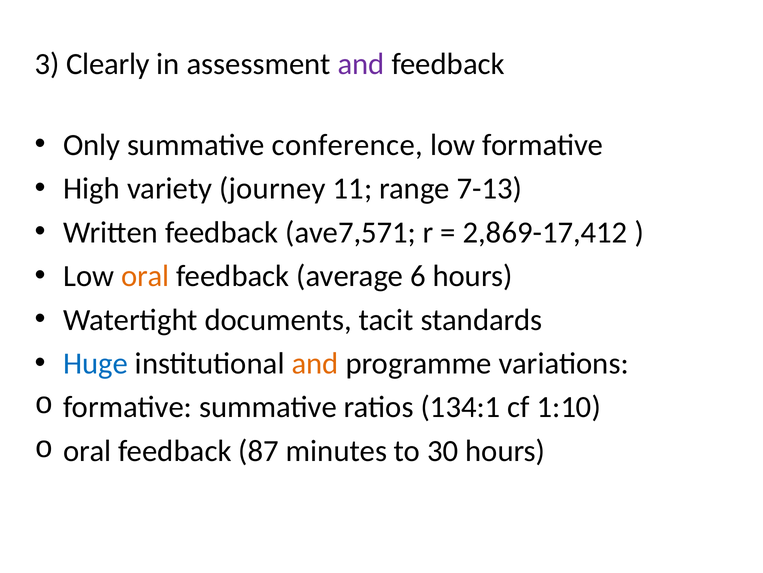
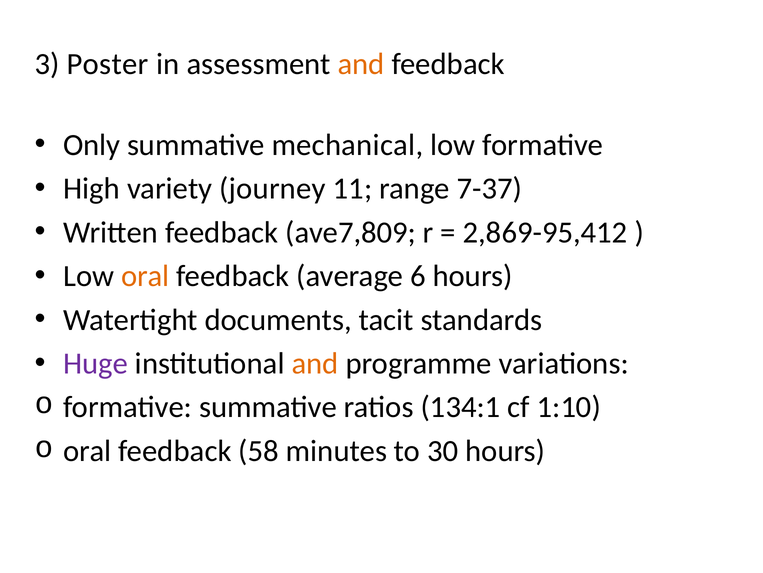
Clearly: Clearly -> Poster
and at (361, 64) colour: purple -> orange
conference: conference -> mechanical
7-13: 7-13 -> 7-37
ave7,571: ave7,571 -> ave7,809
2,869-17,412: 2,869-17,412 -> 2,869-95,412
Huge colour: blue -> purple
87: 87 -> 58
